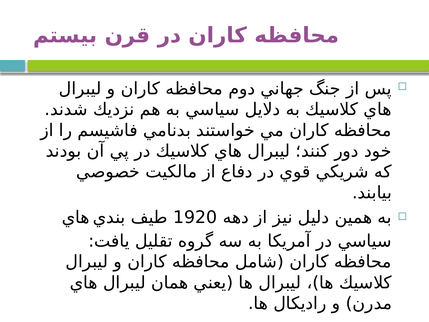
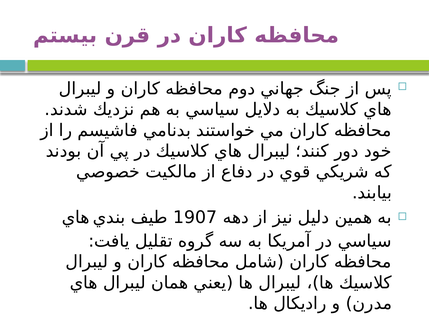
1920: 1920 -> 1907
